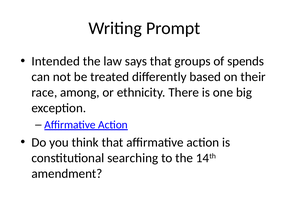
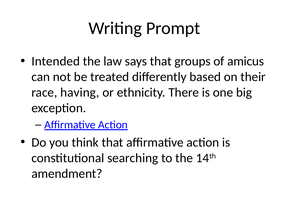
spends: spends -> amicus
among: among -> having
